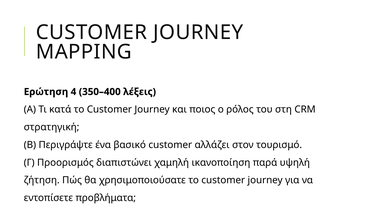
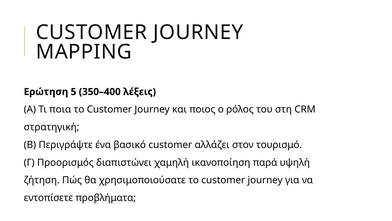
4: 4 -> 5
κατά: κατά -> ποια
